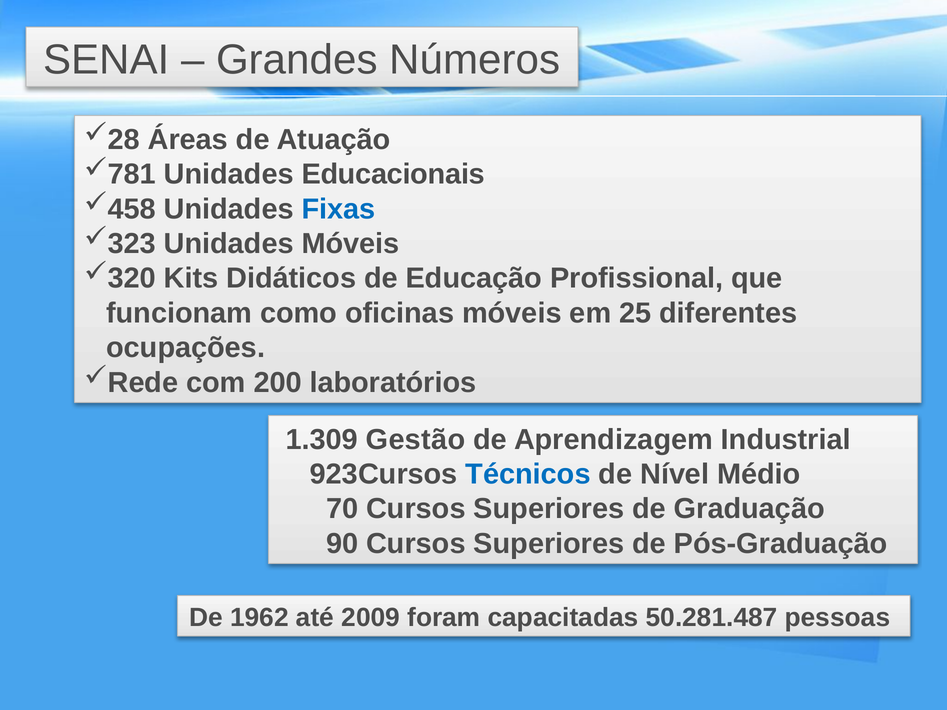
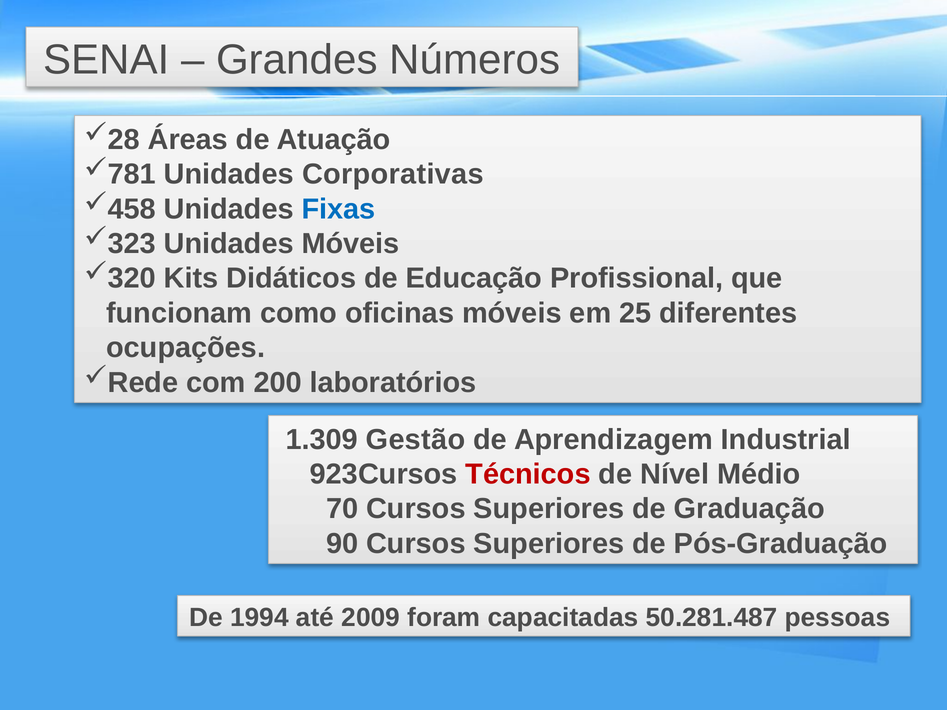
Educacionais: Educacionais -> Corporativas
Técnicos colour: blue -> red
1962: 1962 -> 1994
